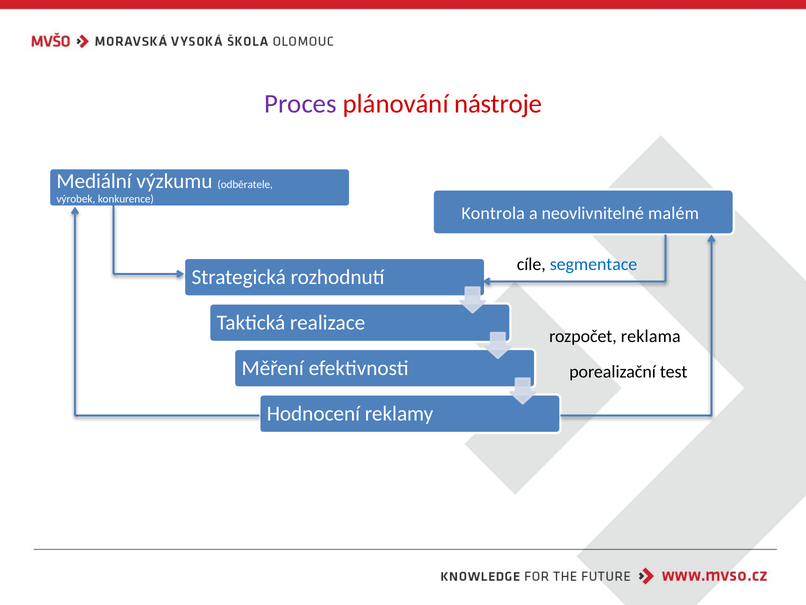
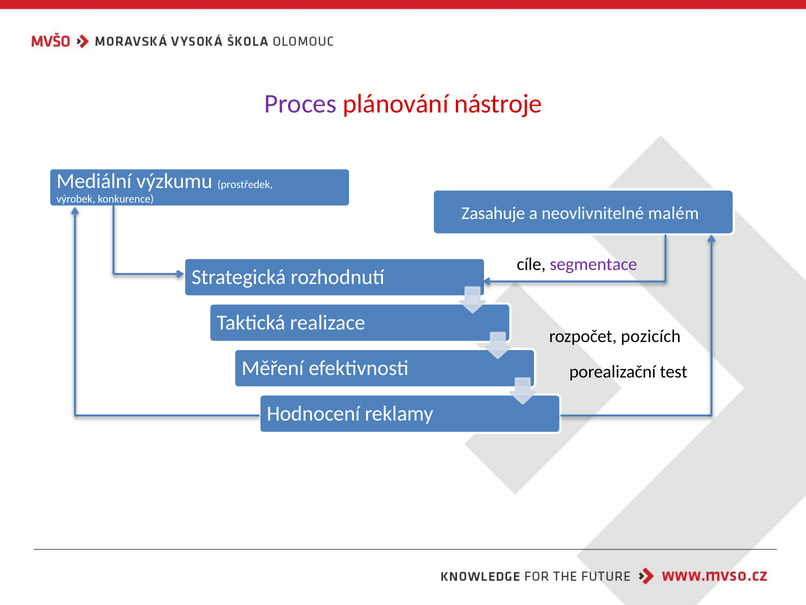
odběratele: odběratele -> prostředek
Kontrola: Kontrola -> Zasahuje
segmentace colour: blue -> purple
reklama: reklama -> pozicích
